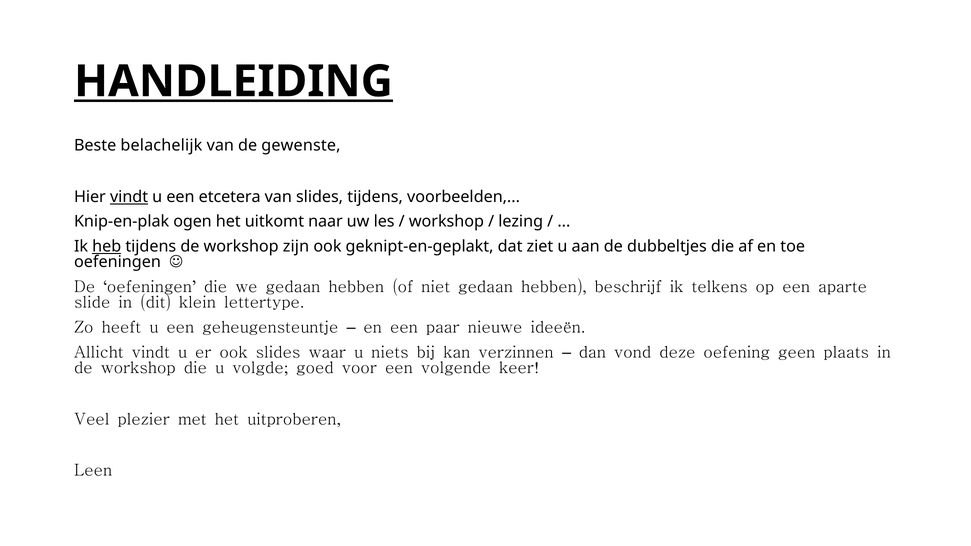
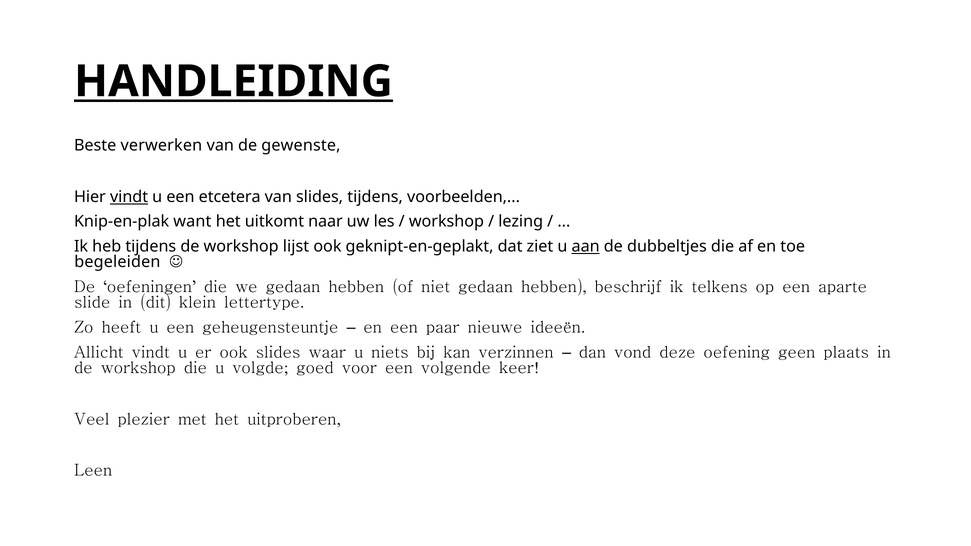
belachelijk: belachelijk -> verwerken
ogen: ogen -> want
heb underline: present -> none
zijn: zijn -> lijst
aan underline: none -> present
oefeningen at (117, 262): oefeningen -> begeleiden
